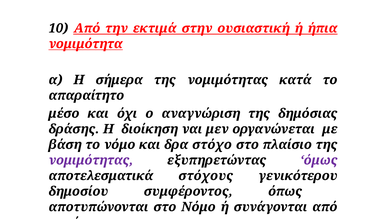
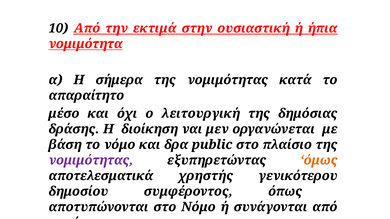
αναγνώριση: αναγνώριση -> λειτουργική
στόχο: στόχο -> public
όμως colour: purple -> orange
στόχους: στόχους -> χρηστής
